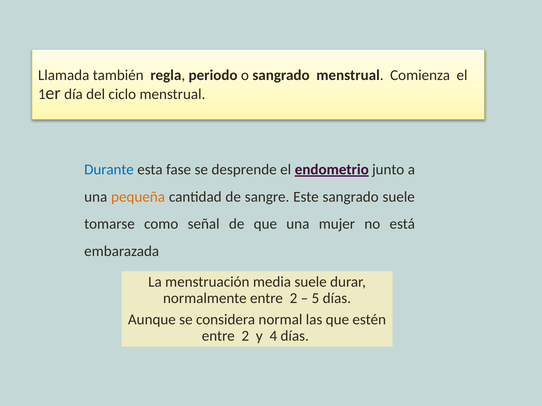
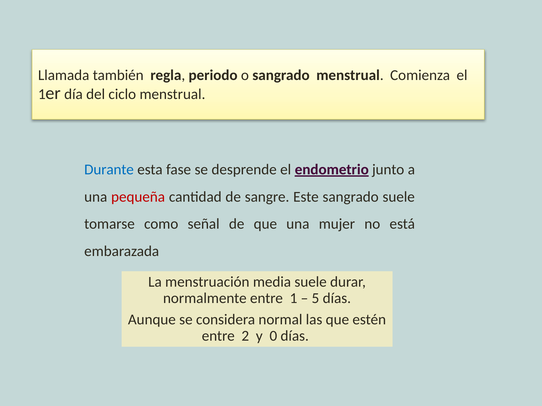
pequeña colour: orange -> red
normalmente entre 2: 2 -> 1
4: 4 -> 0
